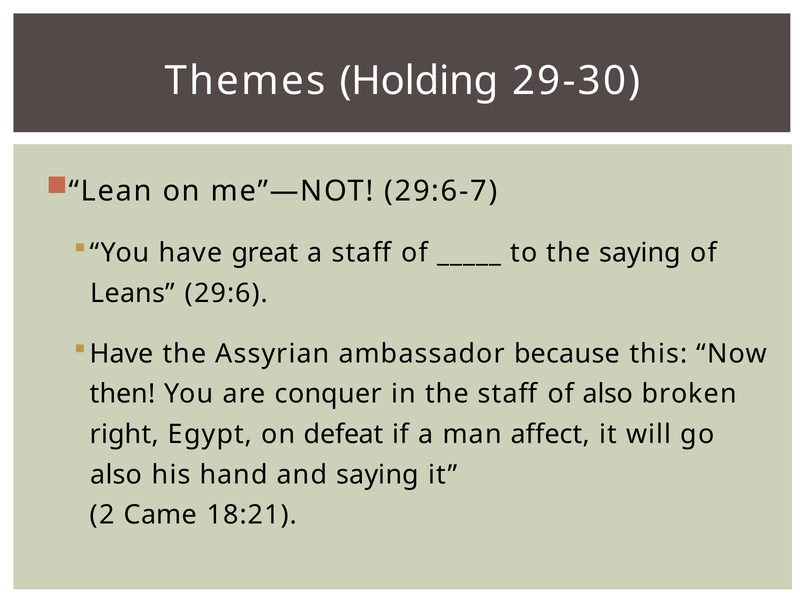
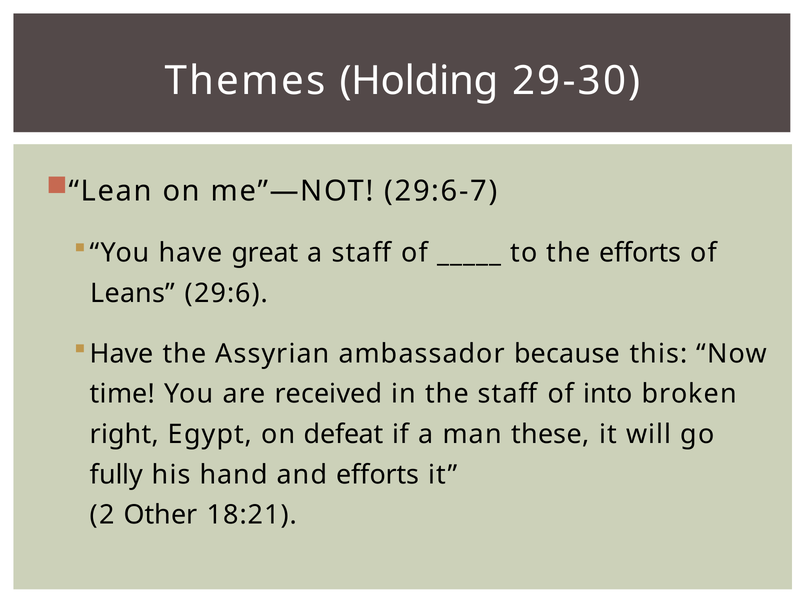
the saying: saying -> efforts
then: then -> time
conquer: conquer -> received
of also: also -> into
affect: affect -> these
also at (116, 474): also -> fully
and saying: saying -> efforts
Came: Came -> Other
